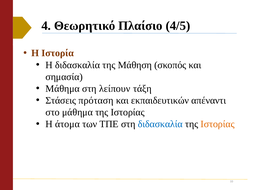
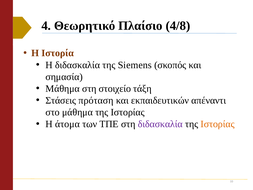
4/5: 4/5 -> 4/8
Μάθηση: Μάθηση -> Siemens
λείπουν: λείπουν -> στοιχείο
διδασκαλία at (160, 124) colour: blue -> purple
